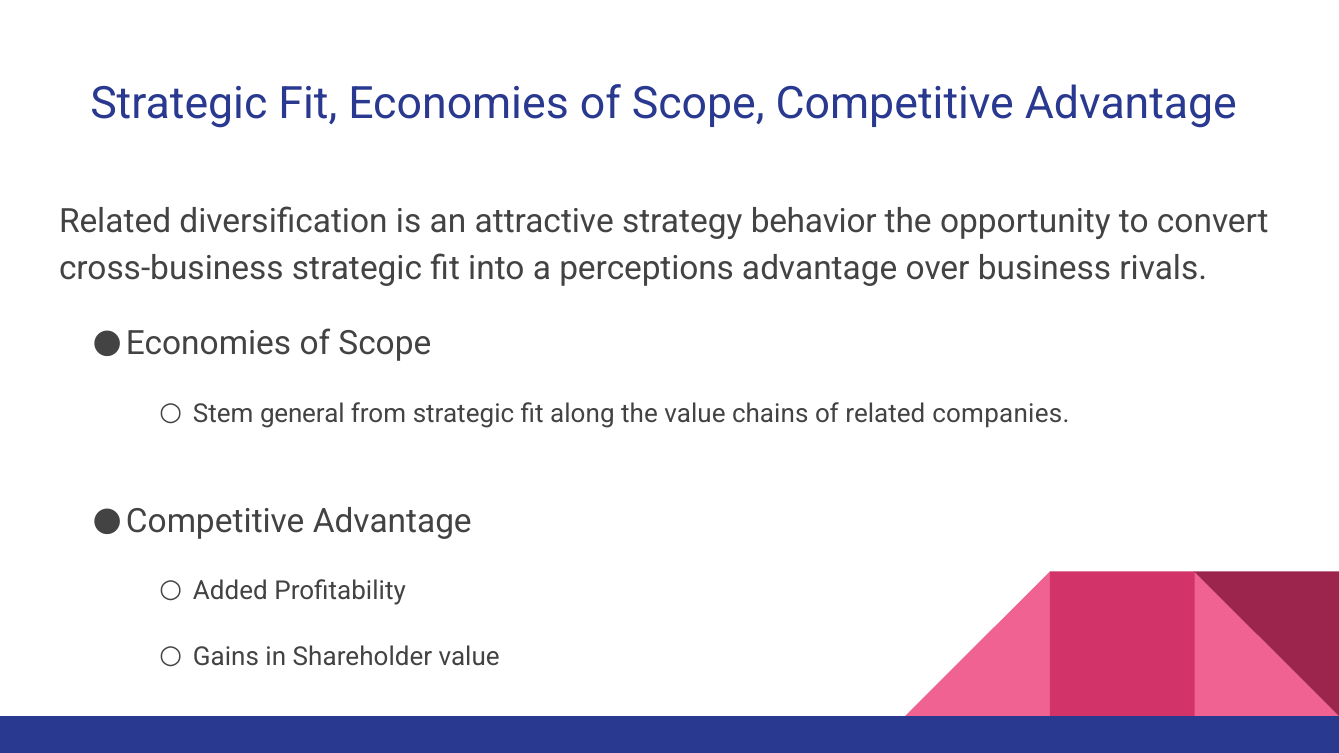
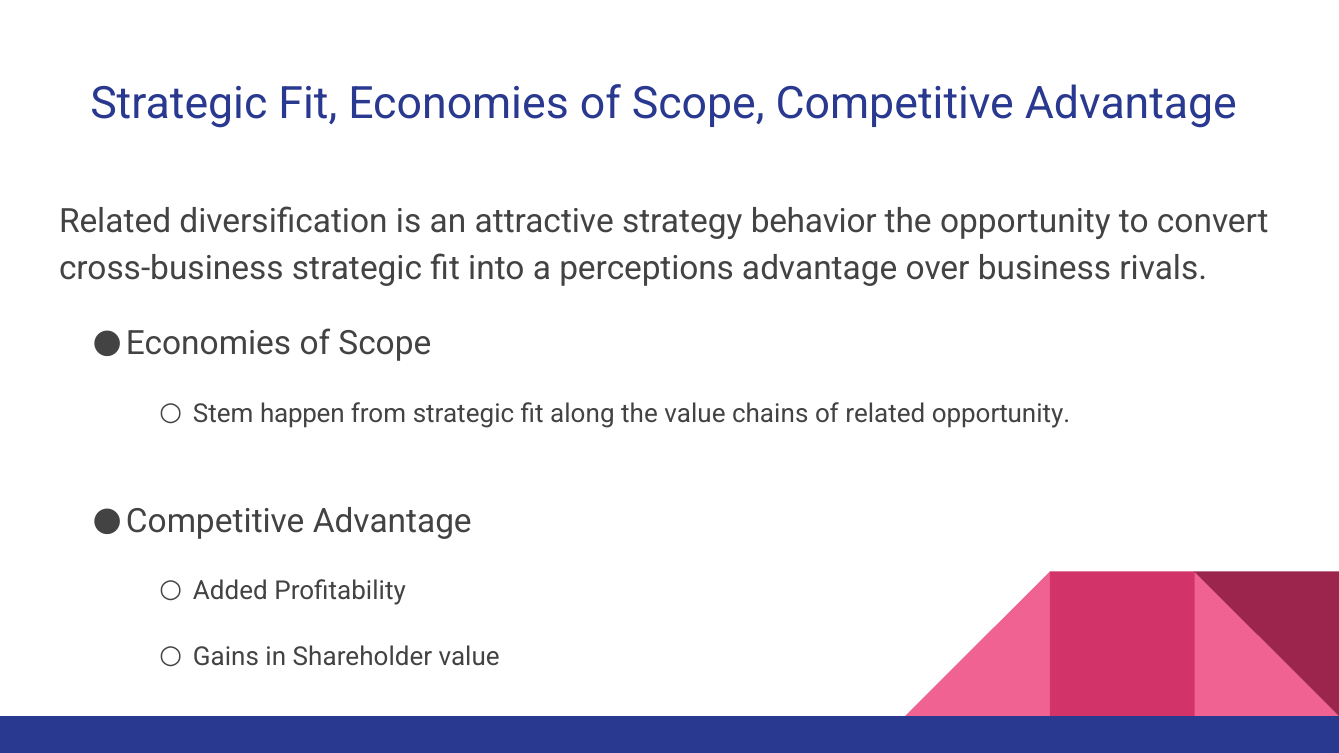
general: general -> happen
related companies: companies -> opportunity
